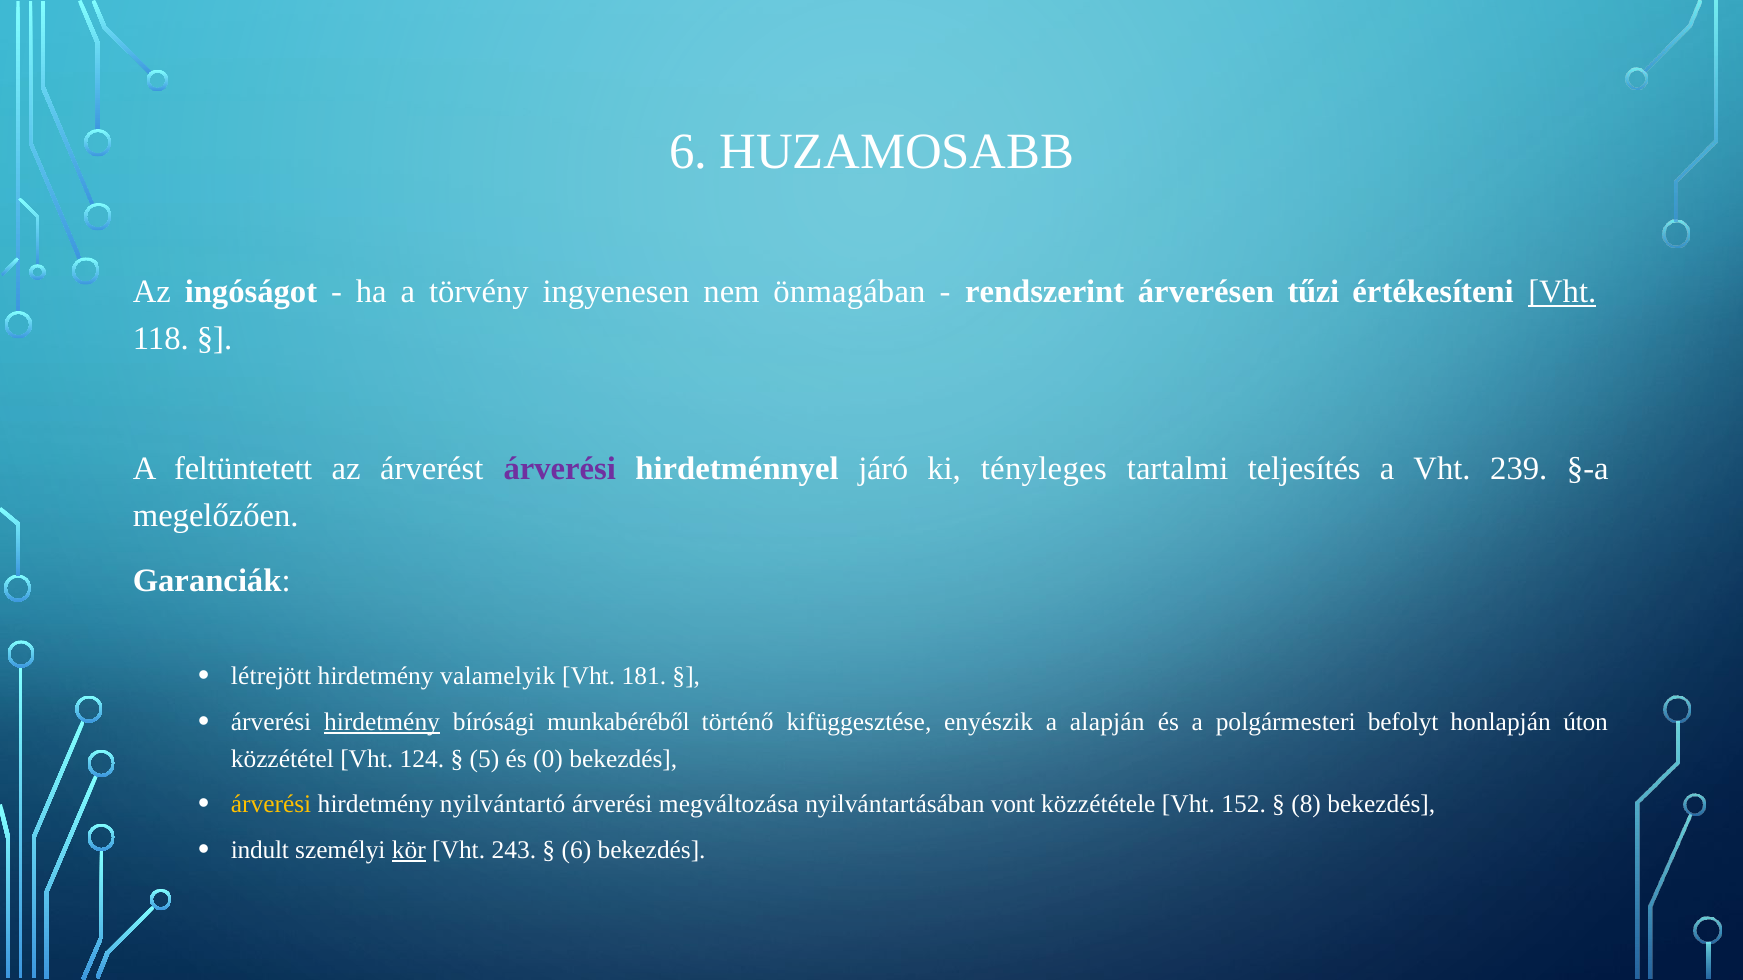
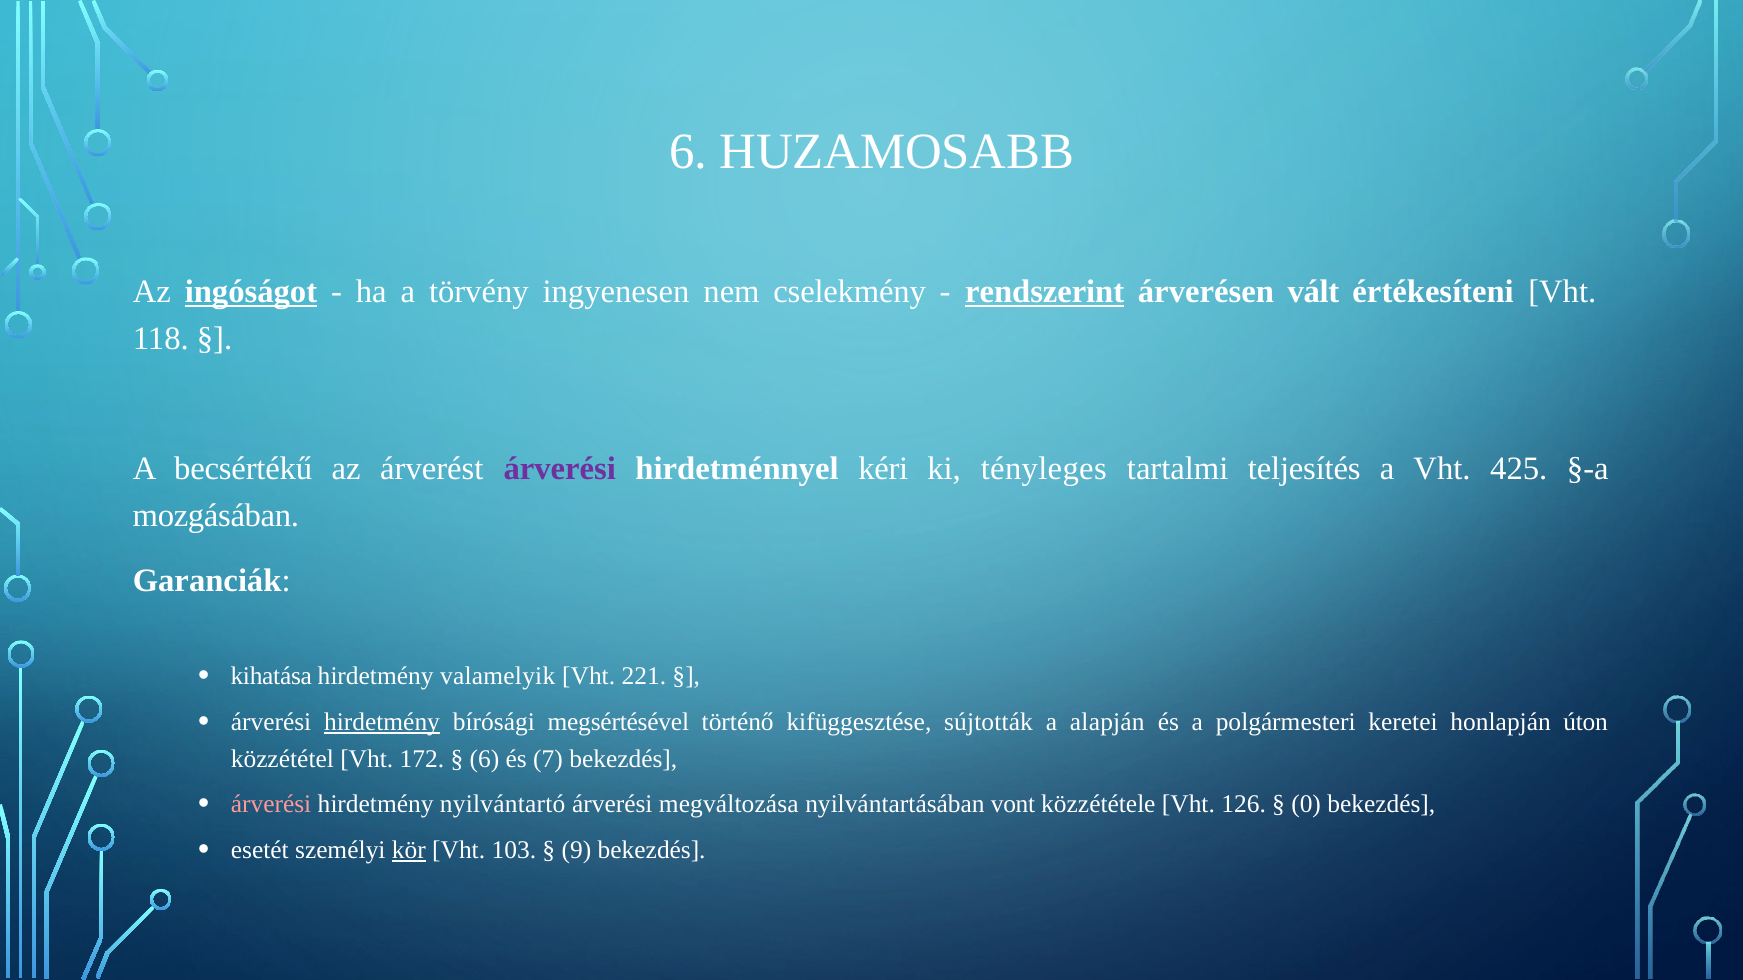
ingóságot underline: none -> present
önmagában: önmagában -> cselekmény
rendszerint underline: none -> present
tűzi: tűzi -> vált
Vht at (1562, 292) underline: present -> none
feltüntetett: feltüntetett -> becsértékű
járó: járó -> kéri
239: 239 -> 425
megelőzően: megelőzően -> mozgásában
létrejött: létrejött -> kihatása
181: 181 -> 221
munkabéréből: munkabéréből -> megsértésével
enyészik: enyészik -> sújtották
befolyt: befolyt -> keretei
124: 124 -> 172
5 at (485, 759): 5 -> 6
0: 0 -> 7
árverési at (271, 805) colour: yellow -> pink
152: 152 -> 126
8: 8 -> 0
indult: indult -> esetét
243: 243 -> 103
6 at (576, 850): 6 -> 9
